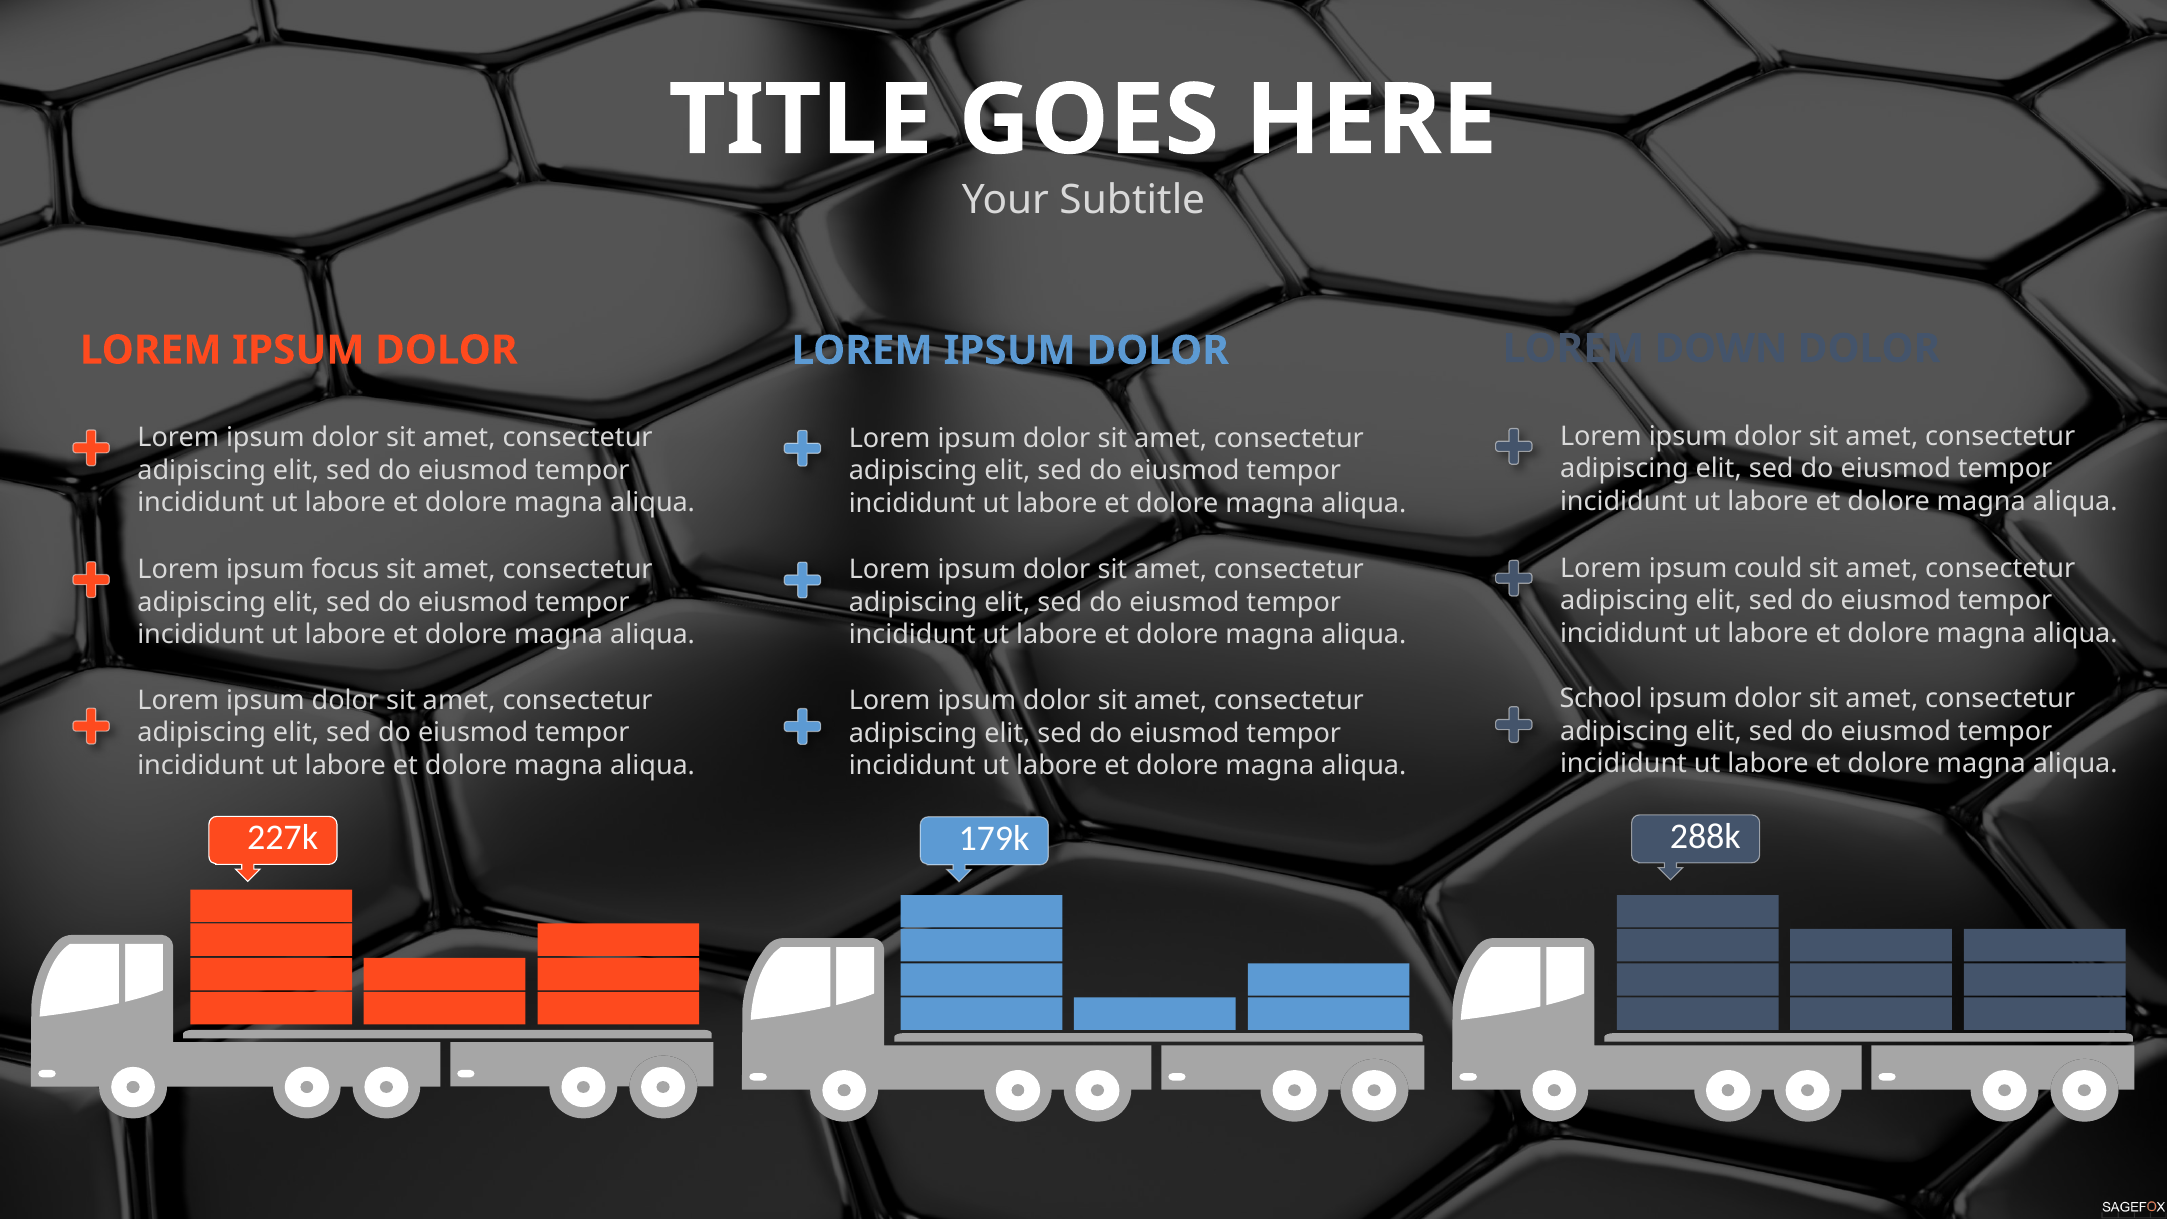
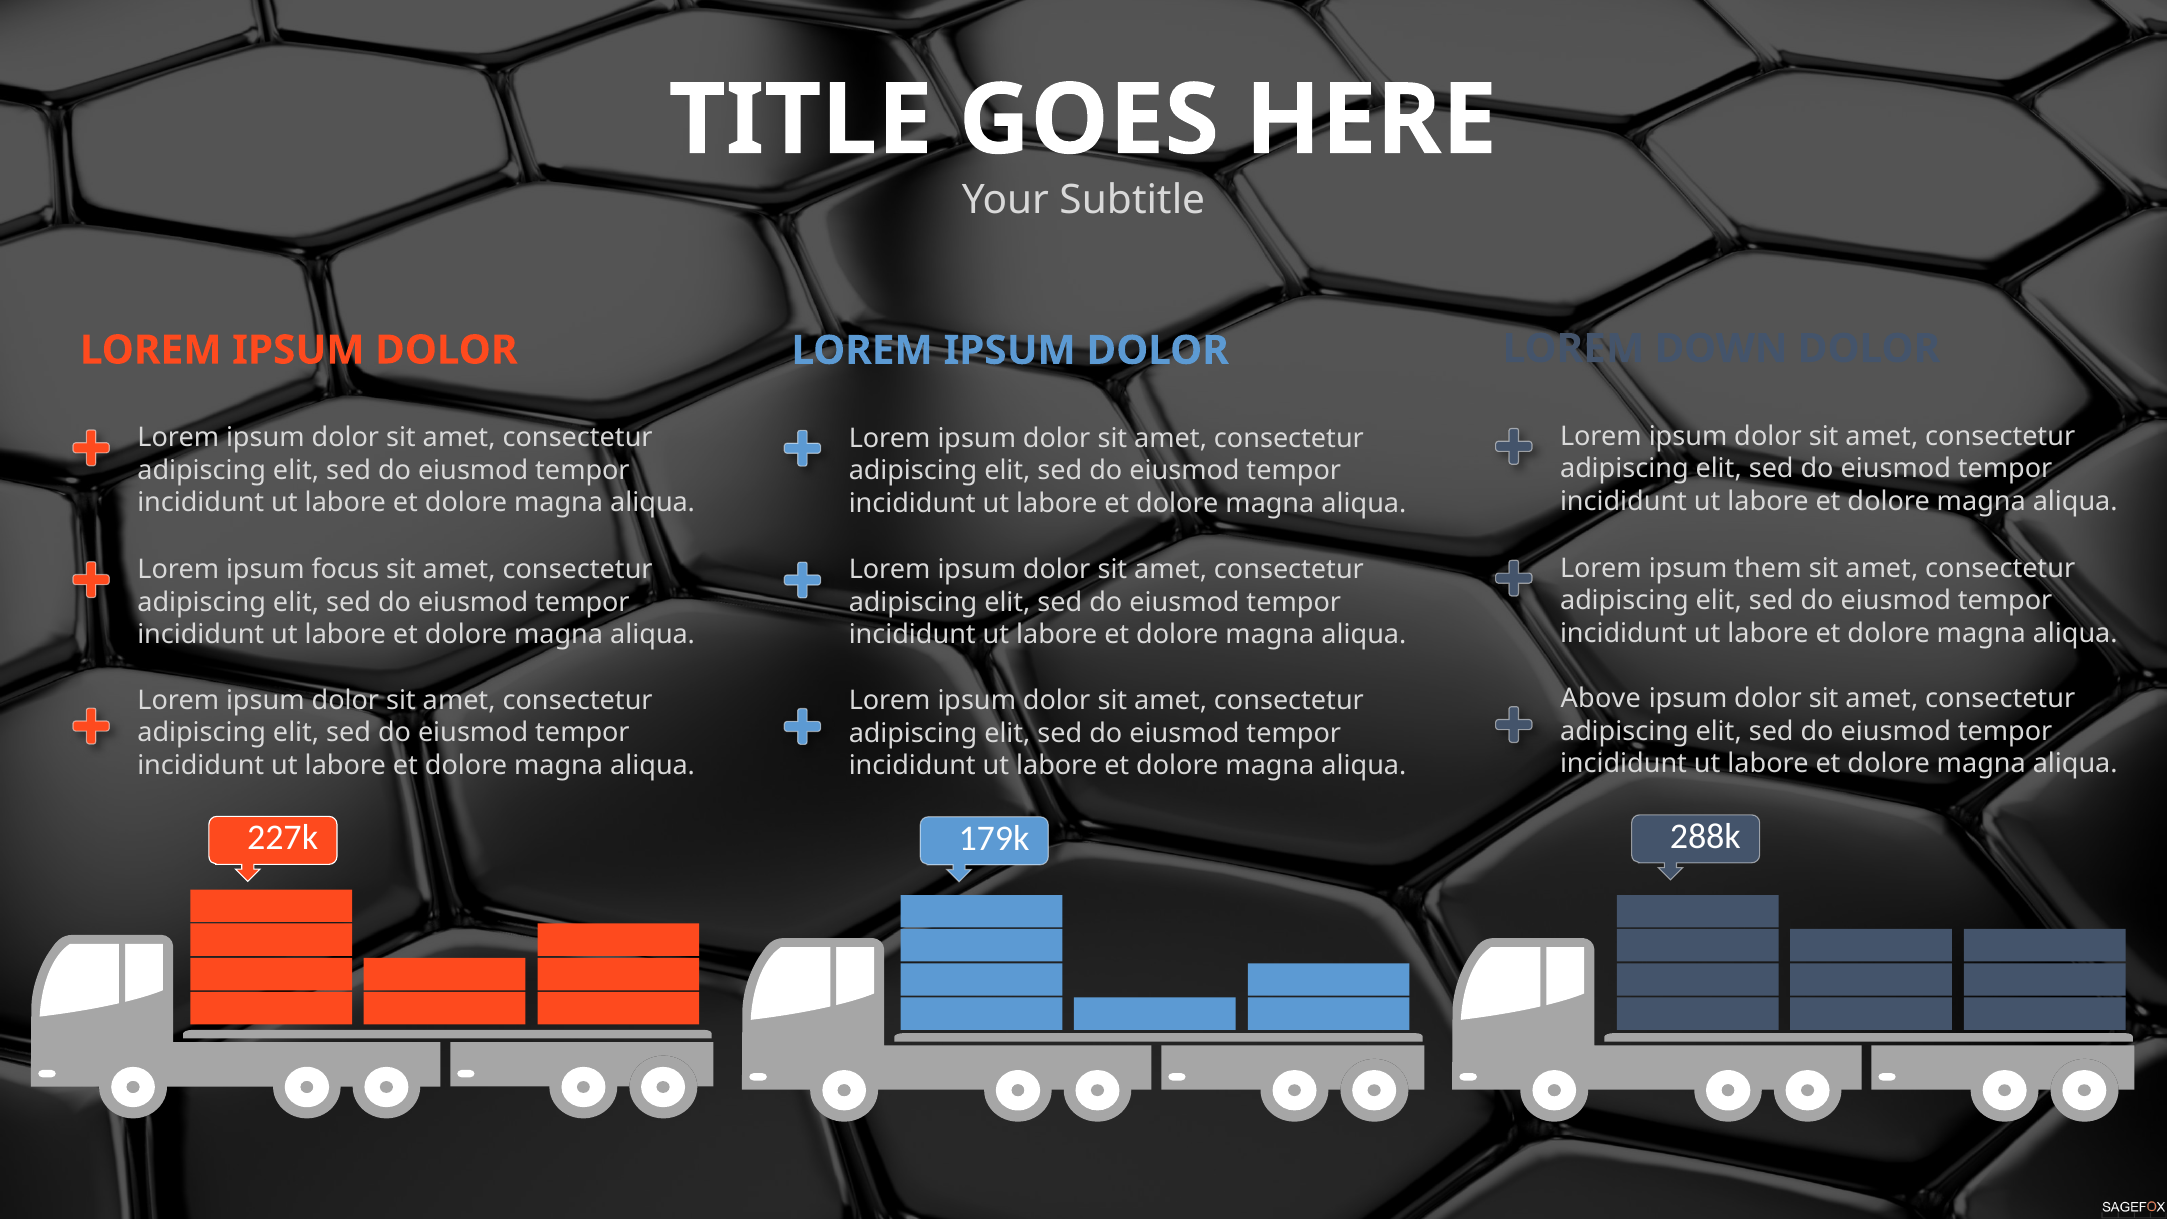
could: could -> them
School: School -> Above
